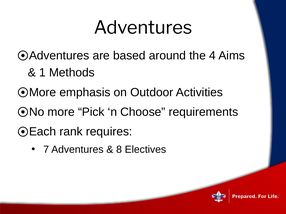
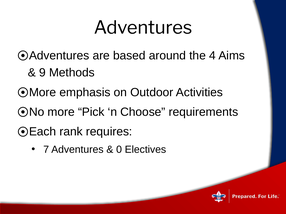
1: 1 -> 9
8: 8 -> 0
